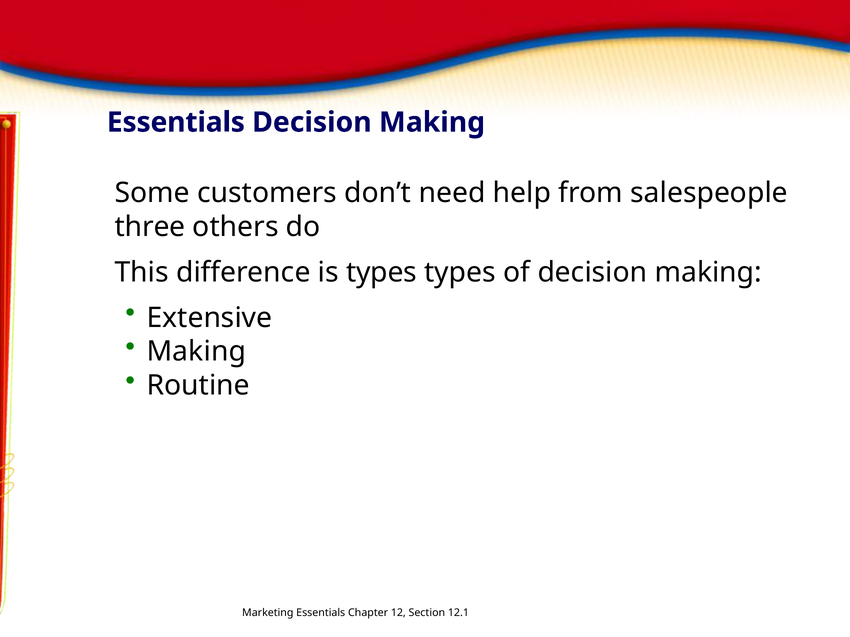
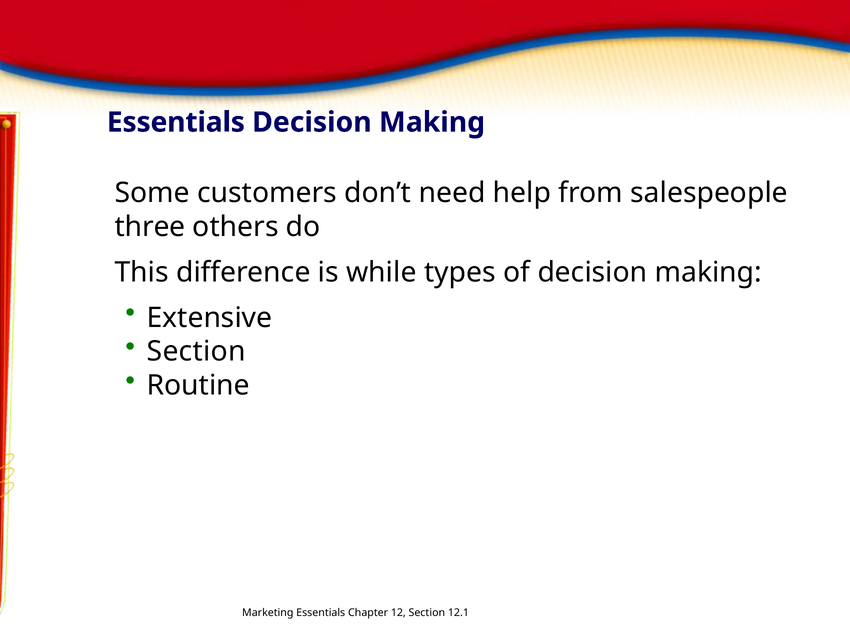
is types: types -> while
Making at (196, 352): Making -> Section
